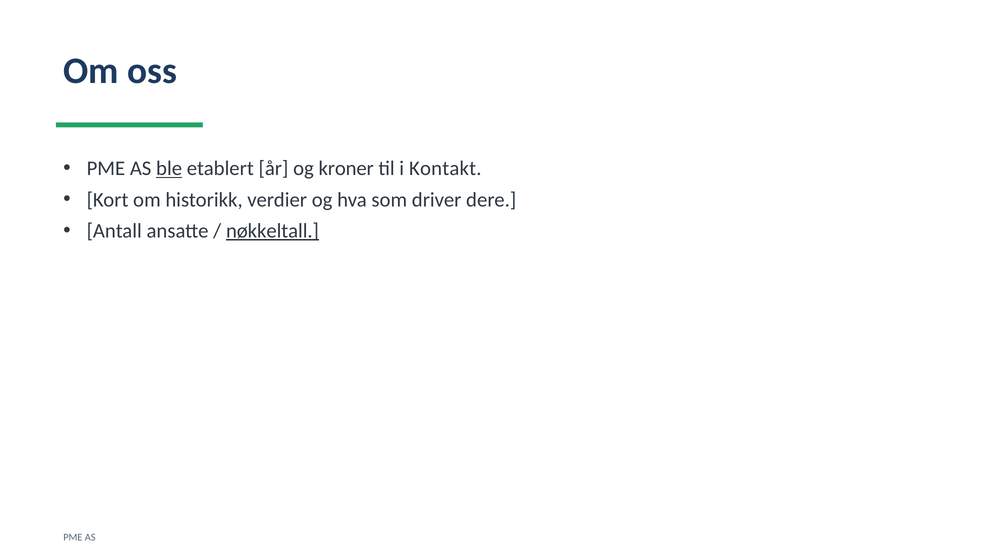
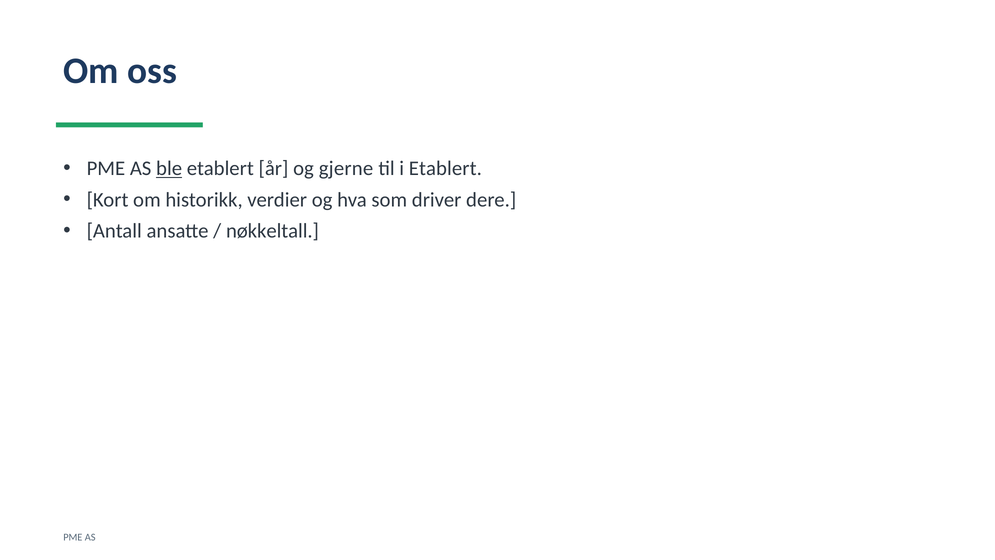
kroner: kroner -> gjerne
i Kontakt: Kontakt -> Etablert
nøkkeltall underline: present -> none
